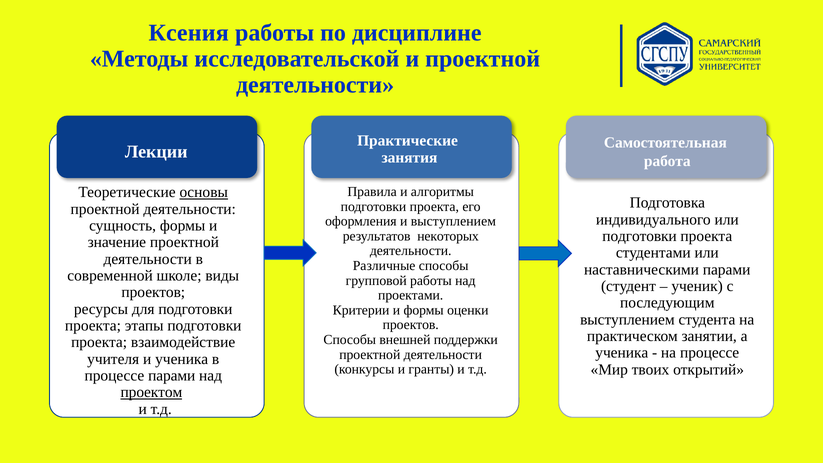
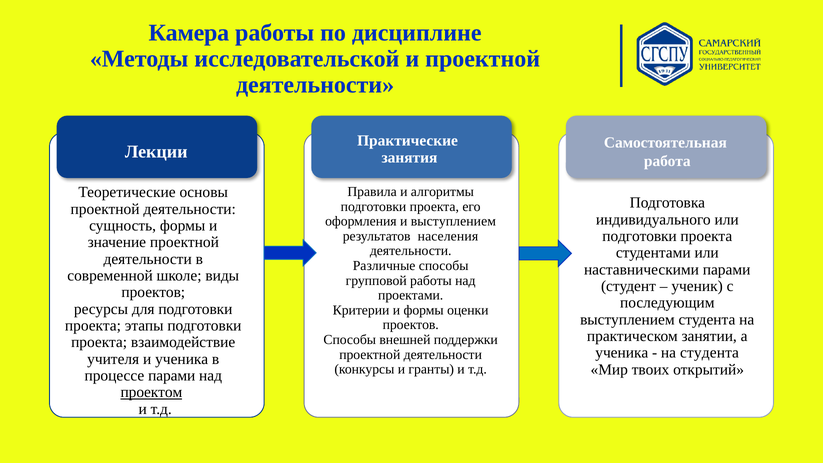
Ксения: Ксения -> Камера
основы underline: present -> none
некоторых: некоторых -> населения
на процессе: процессе -> студента
